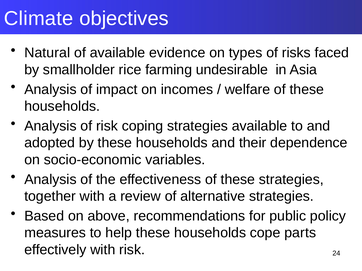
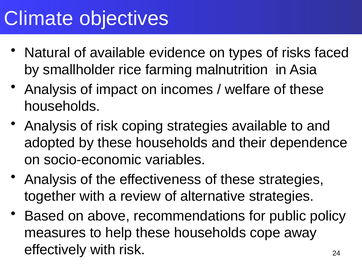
undesirable: undesirable -> malnutrition
parts: parts -> away
